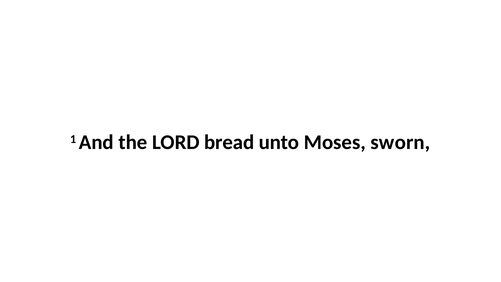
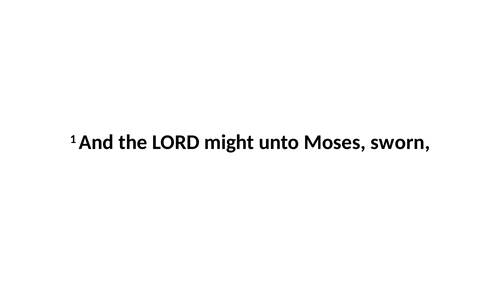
bread: bread -> might
